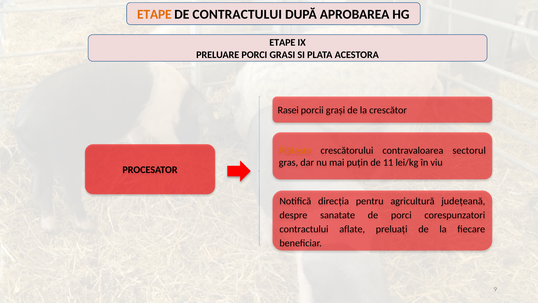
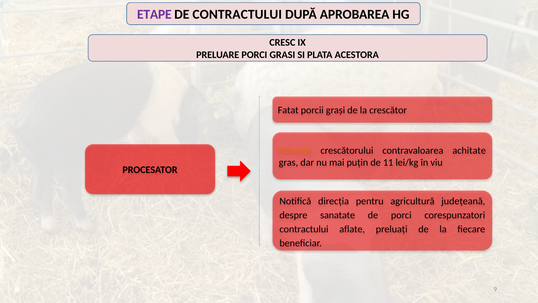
ETAPE at (154, 15) colour: orange -> purple
ETAPE at (282, 43): ETAPE -> CRESC
Rasei: Rasei -> Fatat
sectorul: sectorul -> achitate
